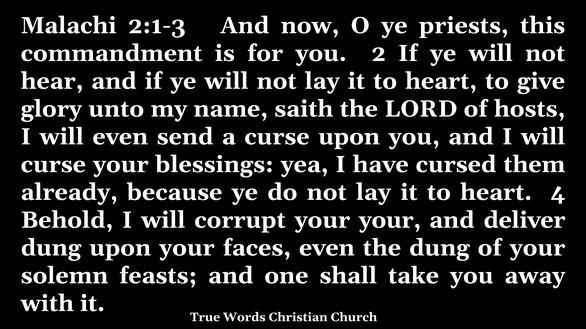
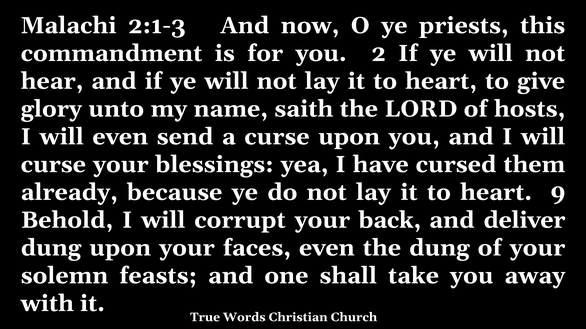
4: 4 -> 9
your your: your -> back
